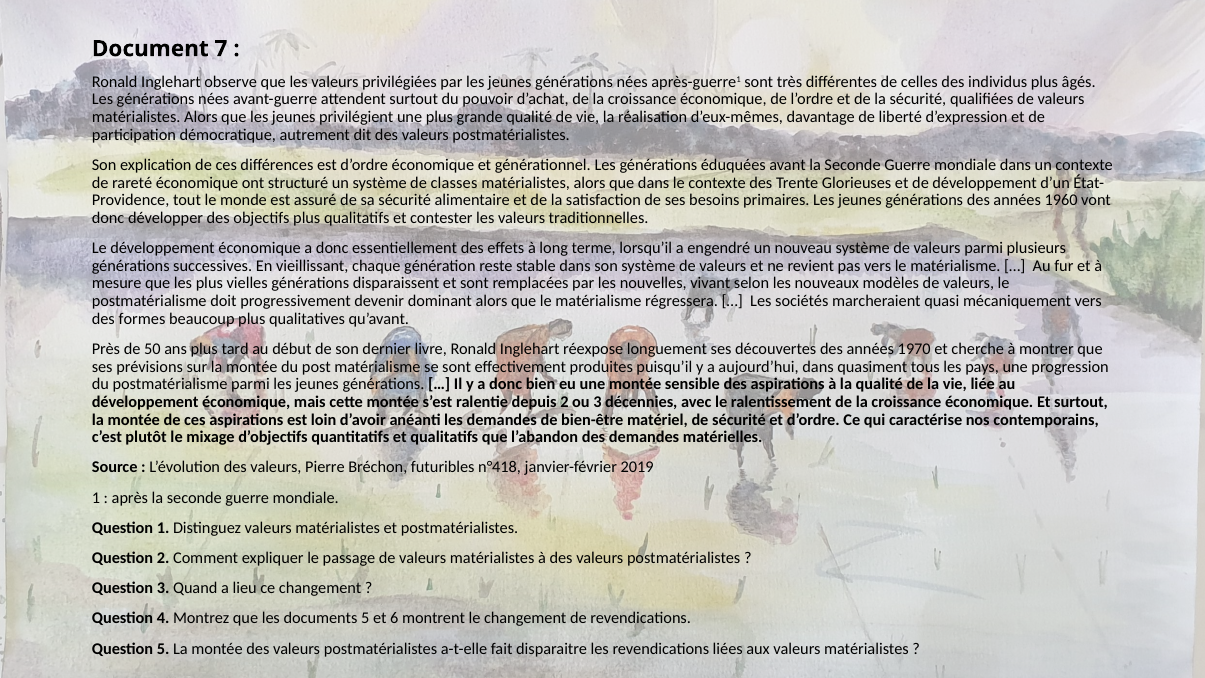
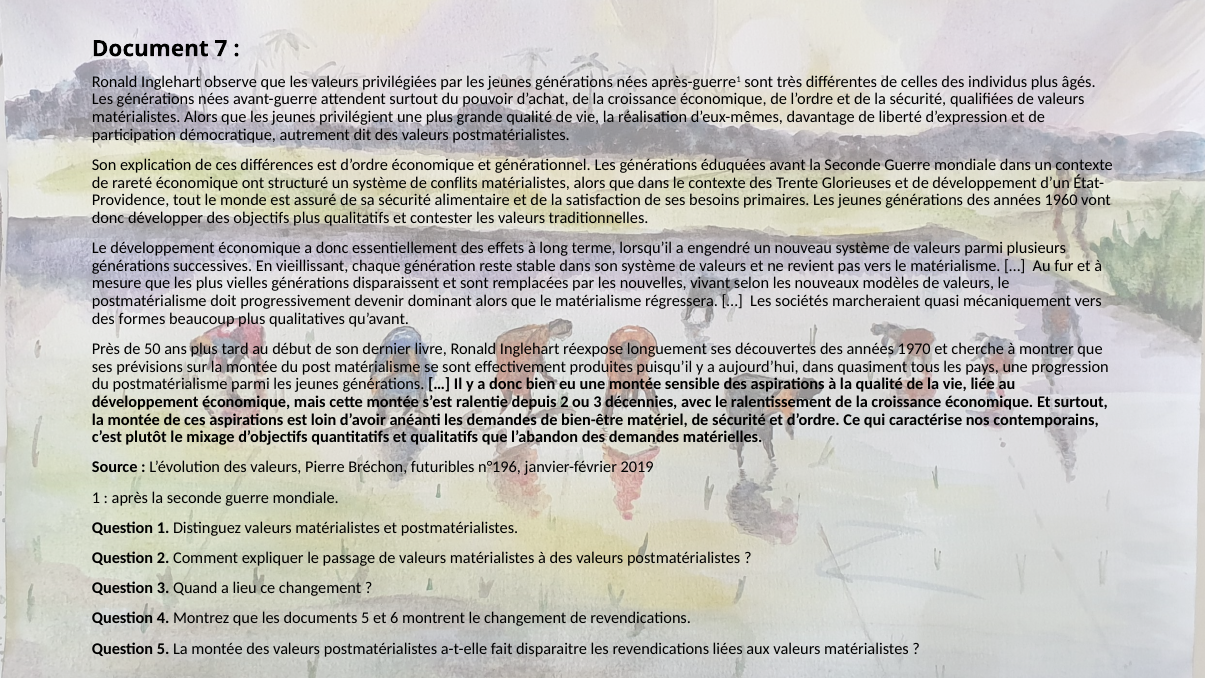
classes: classes -> conflits
n°418: n°418 -> n°196
